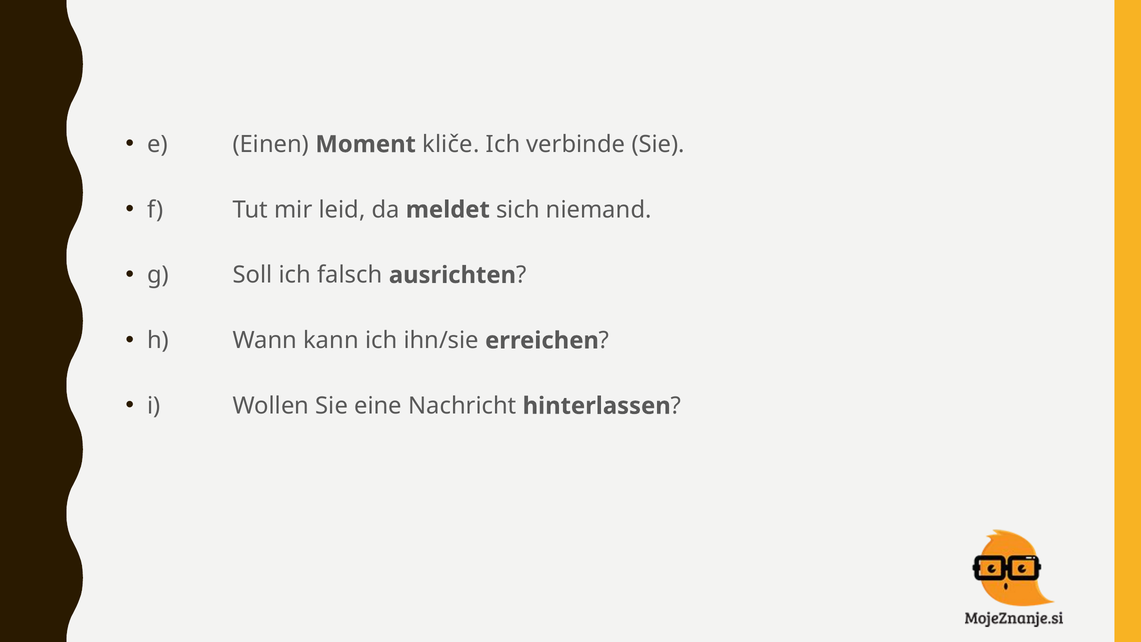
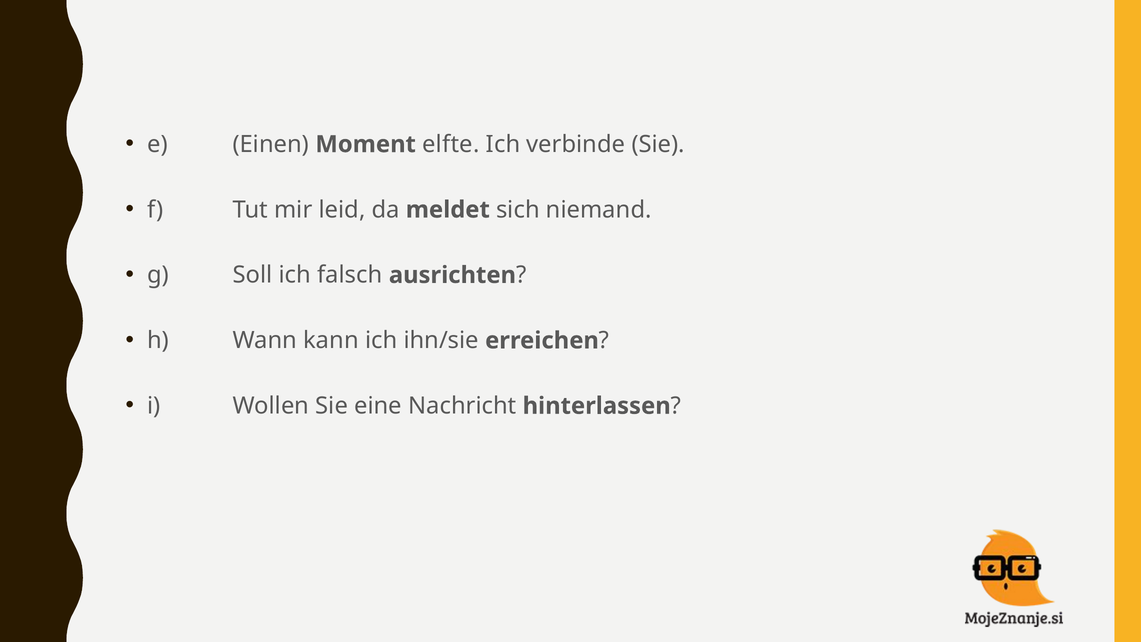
kliče: kliče -> elfte
